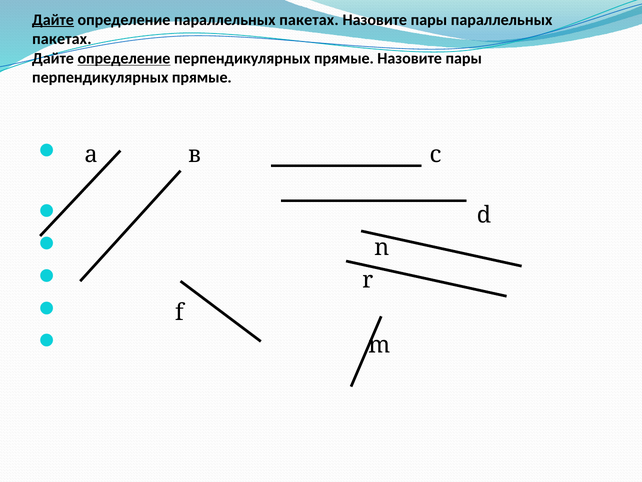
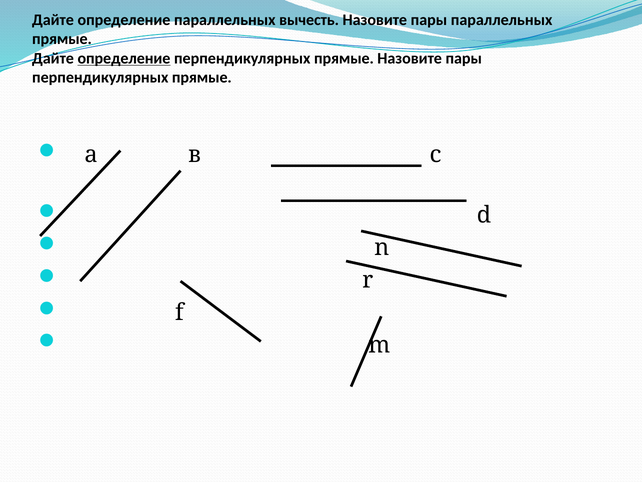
Дайте at (53, 20) underline: present -> none
определение параллельных пакетах: пакетах -> вычесть
пакетах at (62, 39): пакетах -> прямые
